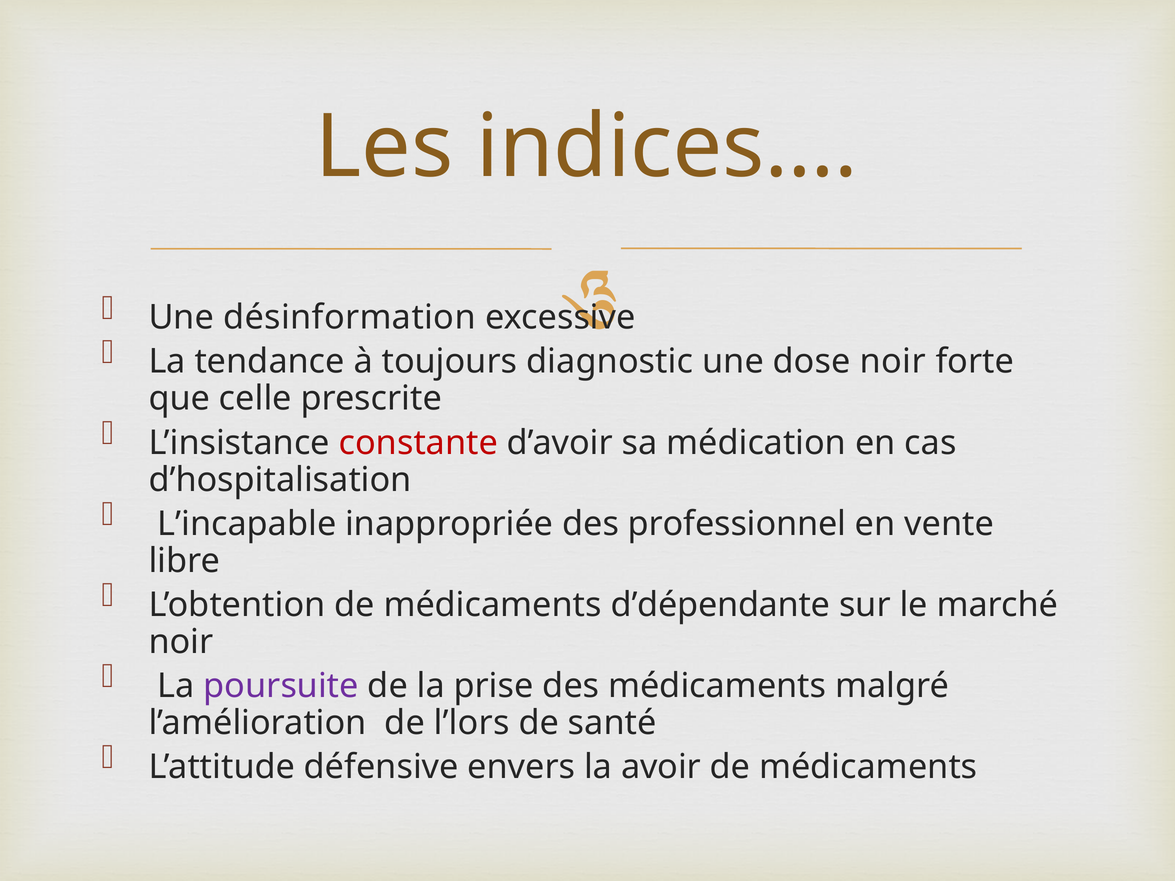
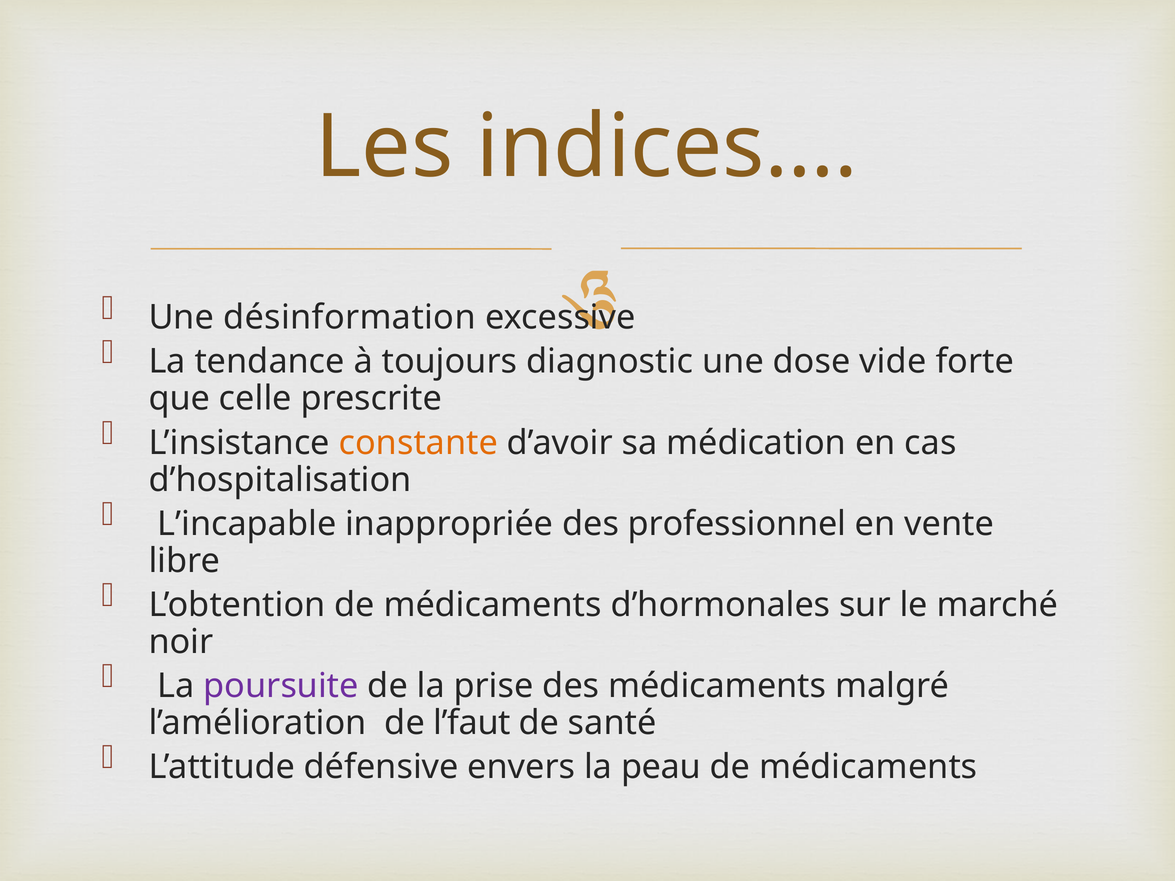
dose noir: noir -> vide
constante colour: red -> orange
d’dépendante: d’dépendante -> d’hormonales
l’lors: l’lors -> l’faut
avoir: avoir -> peau
